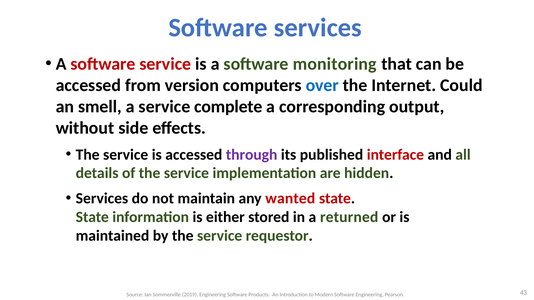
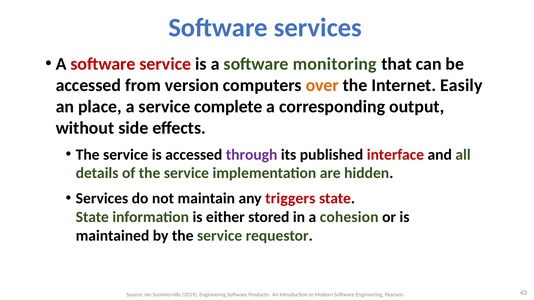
over colour: blue -> orange
Could: Could -> Easily
smell: smell -> place
wanted: wanted -> triggers
returned: returned -> cohesion
